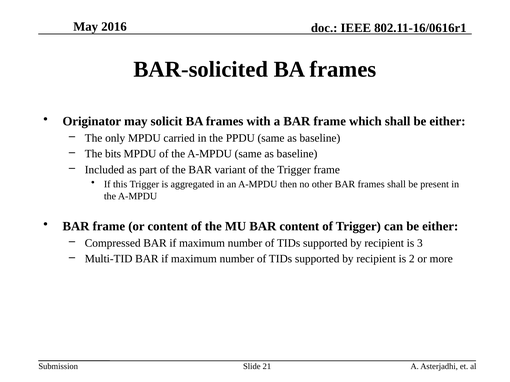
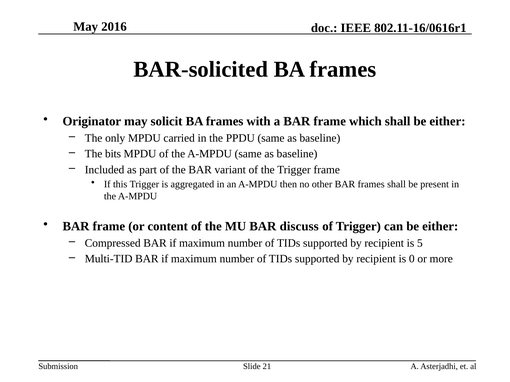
BAR content: content -> discuss
3: 3 -> 5
2: 2 -> 0
